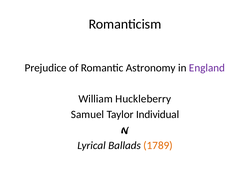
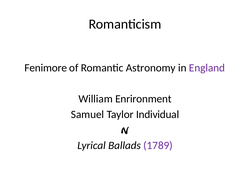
Prejudice: Prejudice -> Fenimore
Huckleberry: Huckleberry -> Enrironment
1789 colour: orange -> purple
